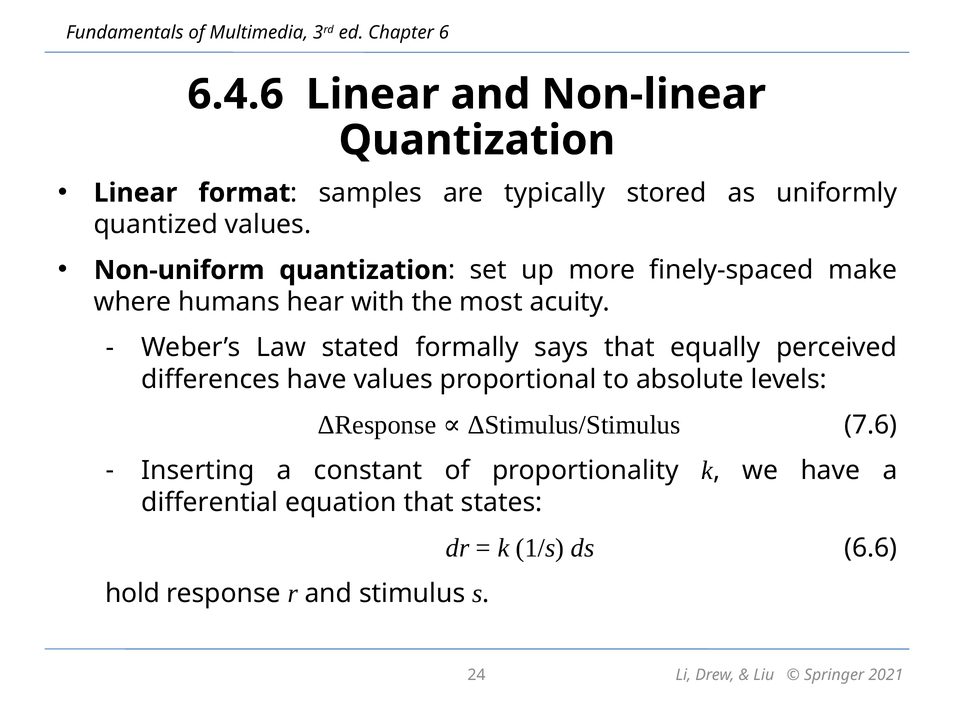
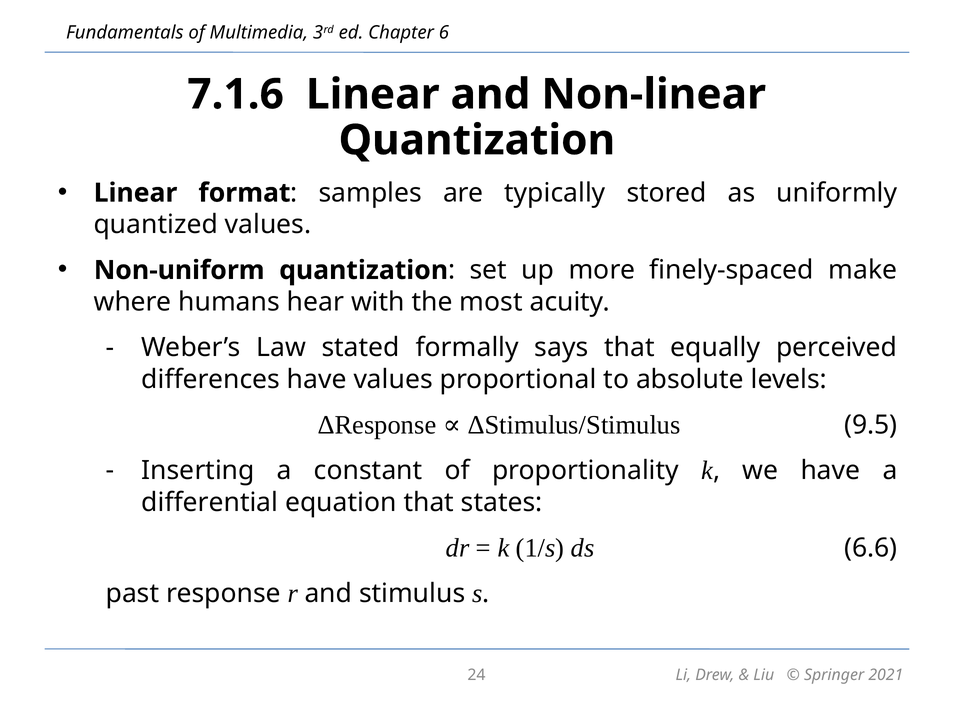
6.4.6: 6.4.6 -> 7.1.6
7.6: 7.6 -> 9.5
hold: hold -> past
